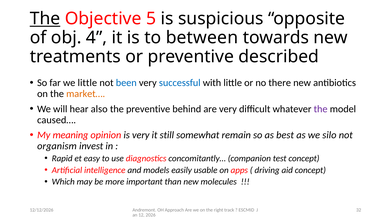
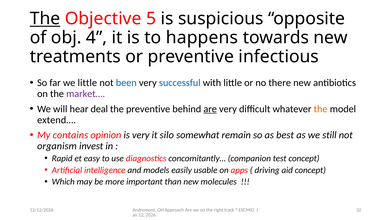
between: between -> happens
described: described -> infectious
market… colour: orange -> purple
also: also -> deal
are at (210, 109) underline: none -> present
the at (321, 109) colour: purple -> orange
caused…: caused… -> extend…
meaning: meaning -> contains
still: still -> silo
silo: silo -> still
